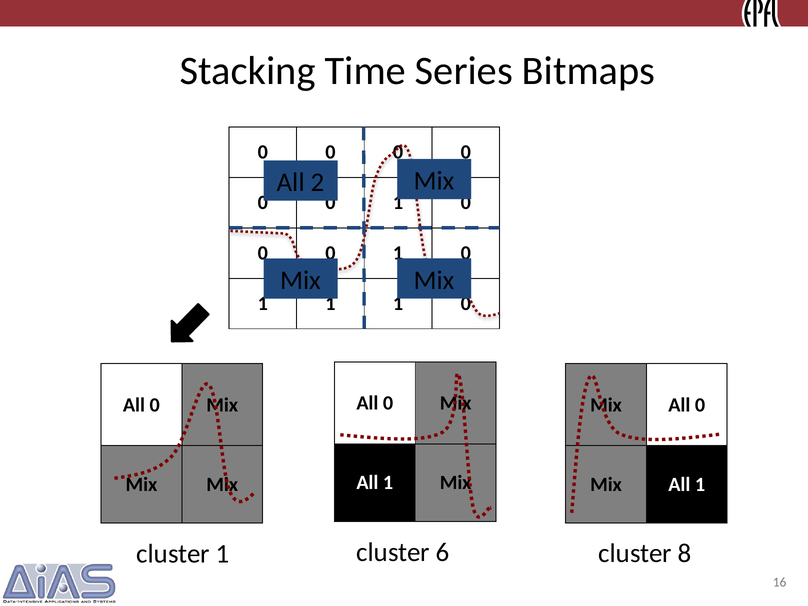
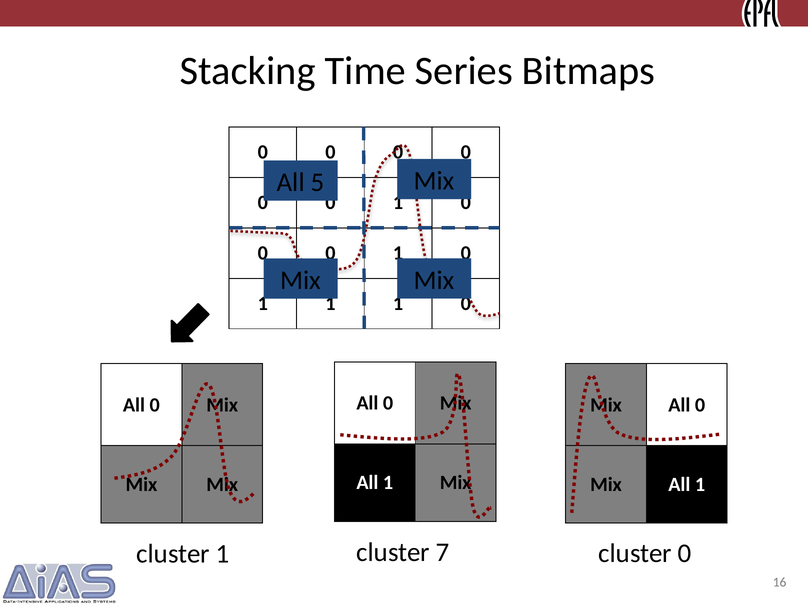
2: 2 -> 5
6: 6 -> 7
cluster 8: 8 -> 0
